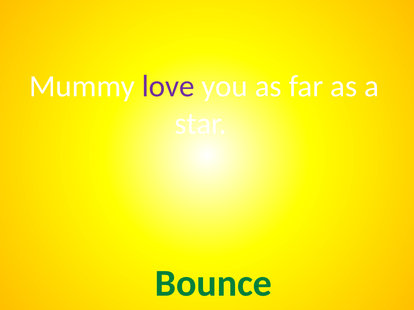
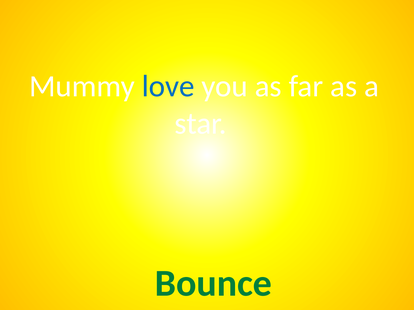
love colour: purple -> blue
